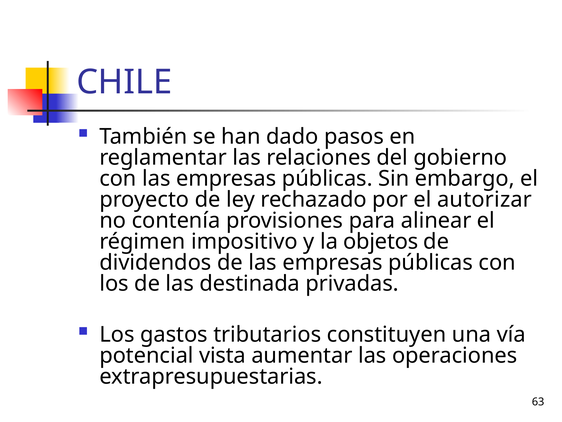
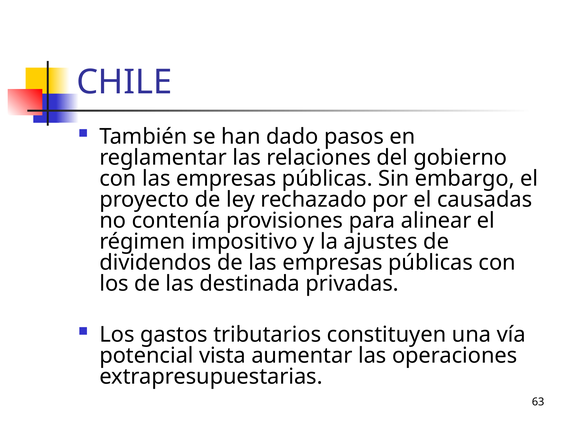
autorizar: autorizar -> causadas
objetos: objetos -> ajustes
